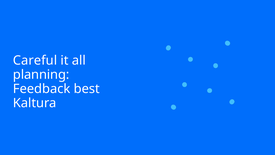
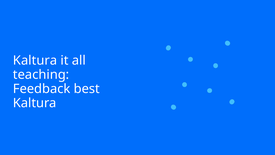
Careful at (35, 60): Careful -> Kaltura
planning: planning -> teaching
